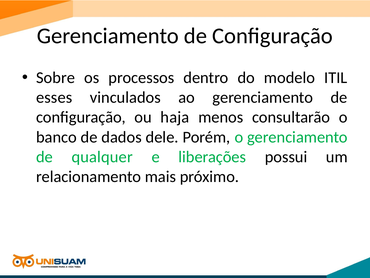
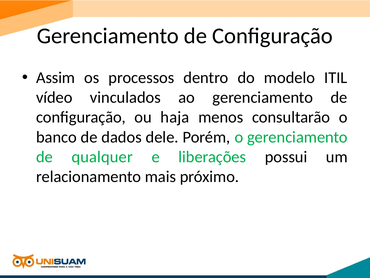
Sobre: Sobre -> Assim
esses: esses -> vídeo
